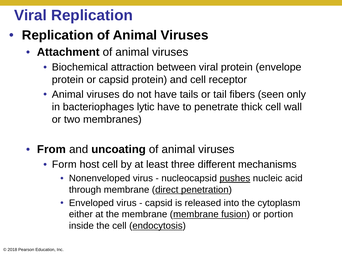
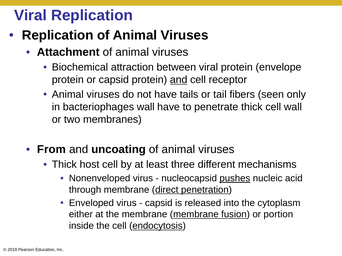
and at (179, 80) underline: none -> present
bacteriophages lytic: lytic -> wall
Form at (64, 165): Form -> Thick
